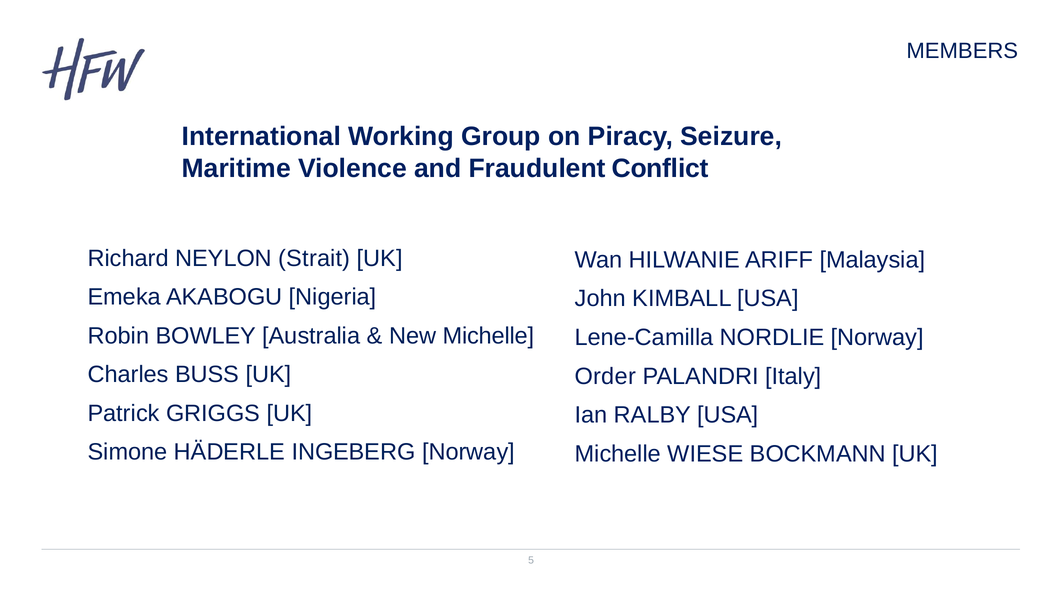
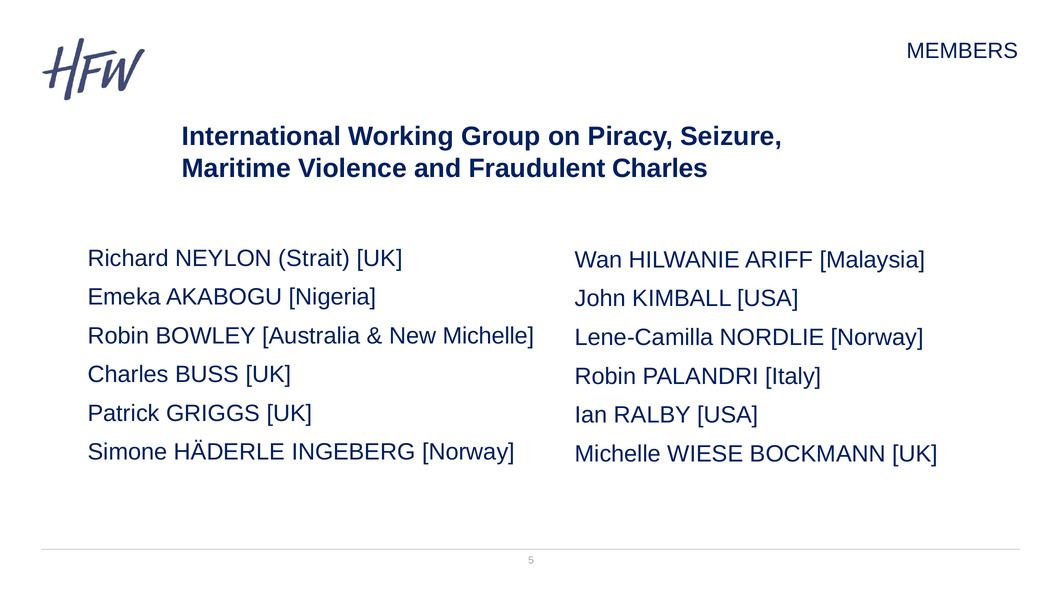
Fraudulent Conflict: Conflict -> Charles
Order at (605, 376): Order -> Robin
